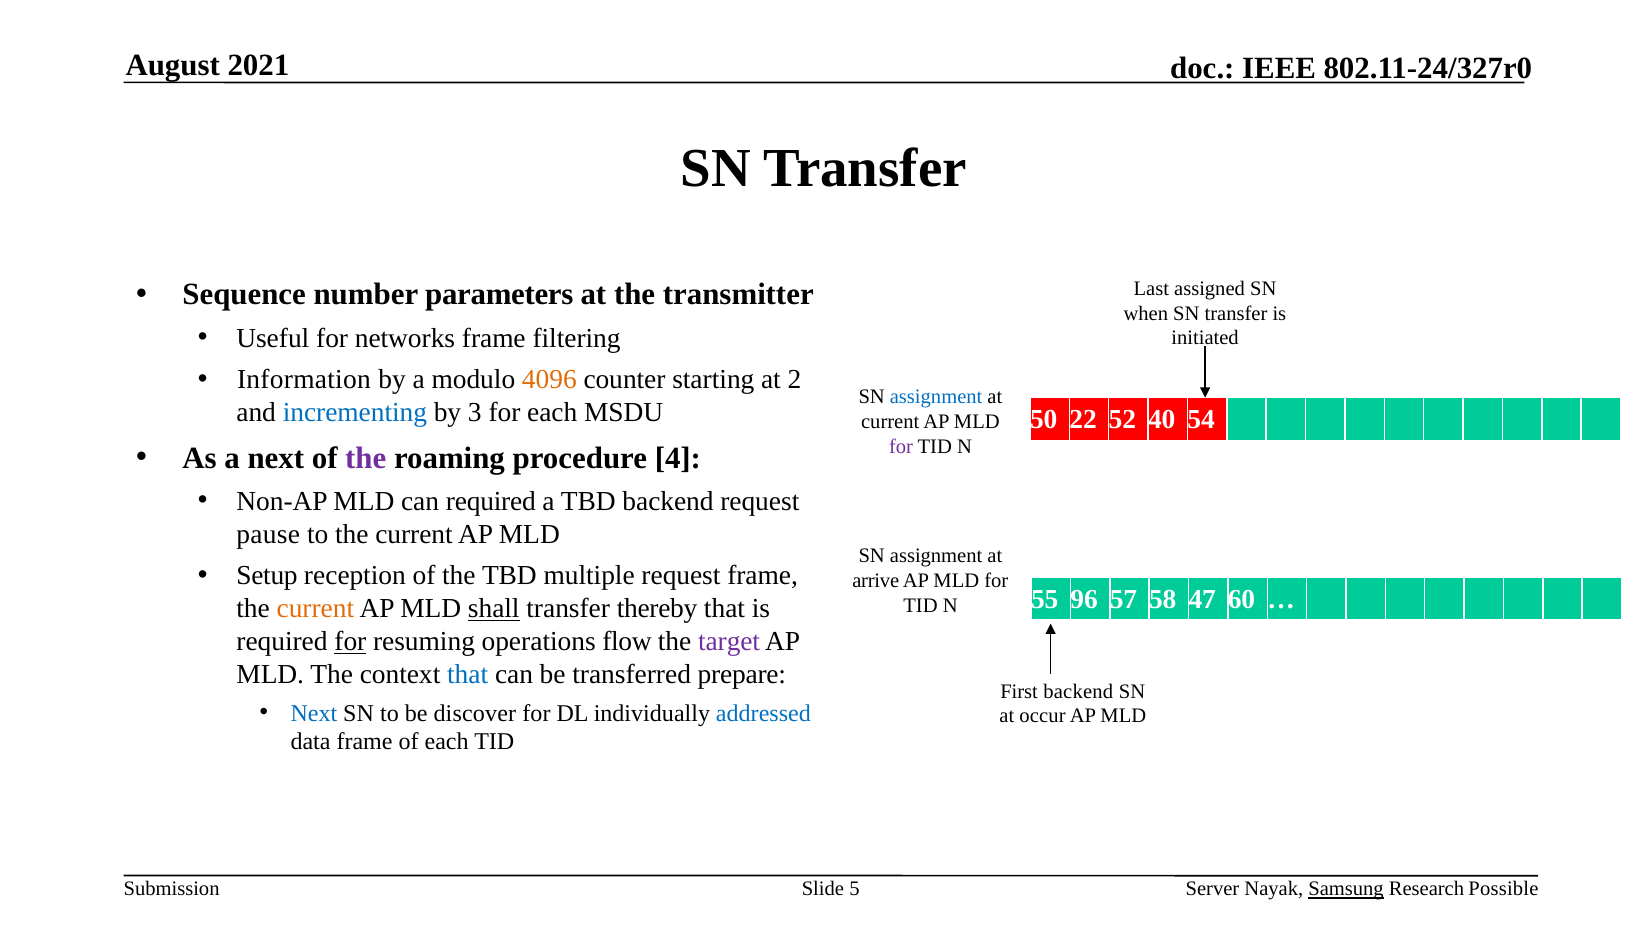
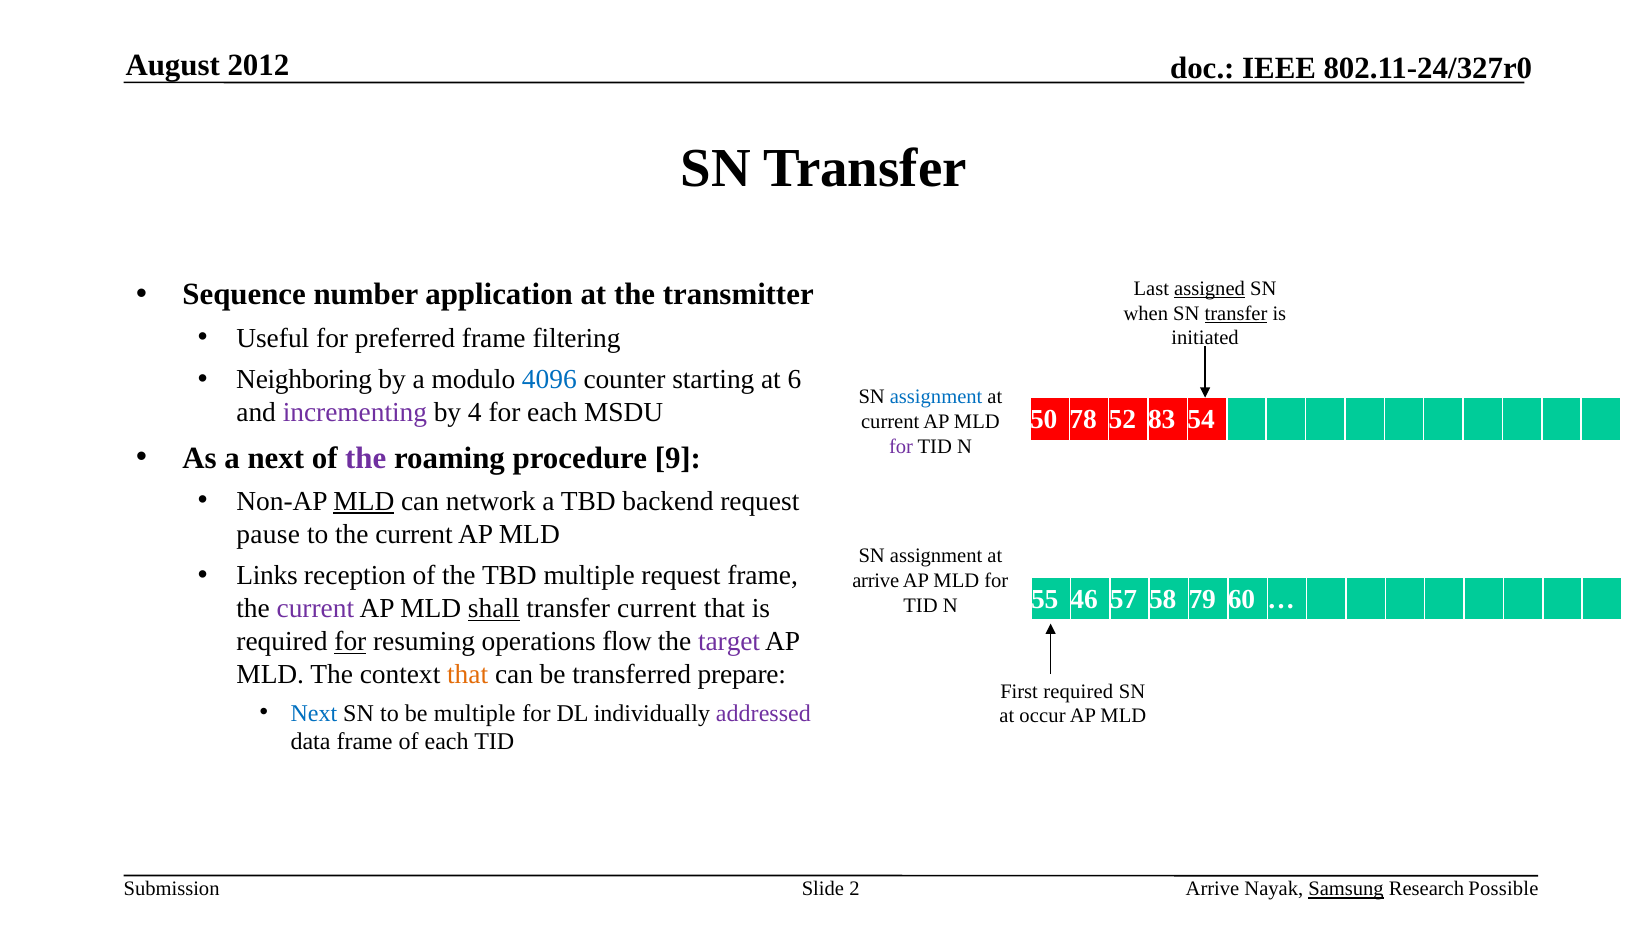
2021: 2021 -> 2012
parameters: parameters -> application
assigned underline: none -> present
transfer at (1236, 313) underline: none -> present
networks: networks -> preferred
Information: Information -> Neighboring
4096 colour: orange -> blue
2: 2 -> 6
incrementing colour: blue -> purple
3: 3 -> 4
22: 22 -> 78
40: 40 -> 83
4: 4 -> 9
MLD at (364, 501) underline: none -> present
can required: required -> network
Setup: Setup -> Links
96: 96 -> 46
47: 47 -> 79
current at (315, 609) colour: orange -> purple
transfer thereby: thereby -> current
that at (468, 675) colour: blue -> orange
First backend: backend -> required
be discover: discover -> multiple
addressed colour: blue -> purple
5: 5 -> 2
Server at (1212, 889): Server -> Arrive
